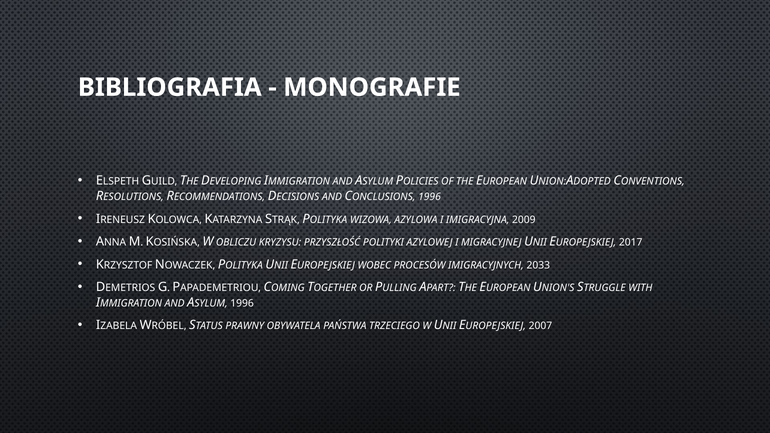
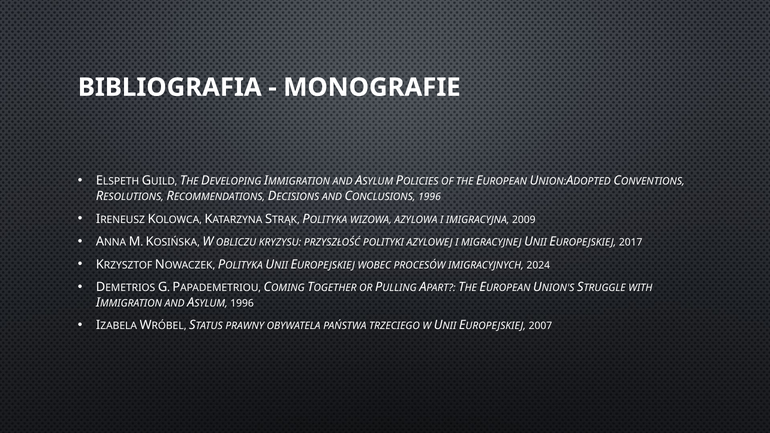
2033: 2033 -> 2024
